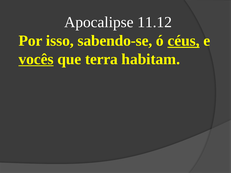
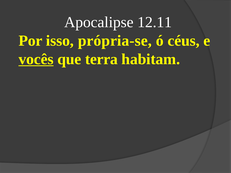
11.12: 11.12 -> 12.11
sabendo-se: sabendo-se -> própria-se
céus underline: present -> none
